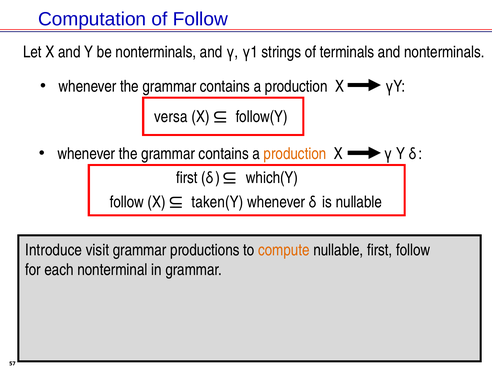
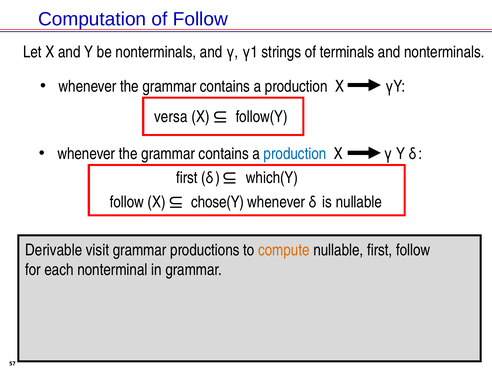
production at (295, 154) colour: orange -> blue
taken(Y: taken(Y -> chose(Y
Introduce: Introduce -> Derivable
